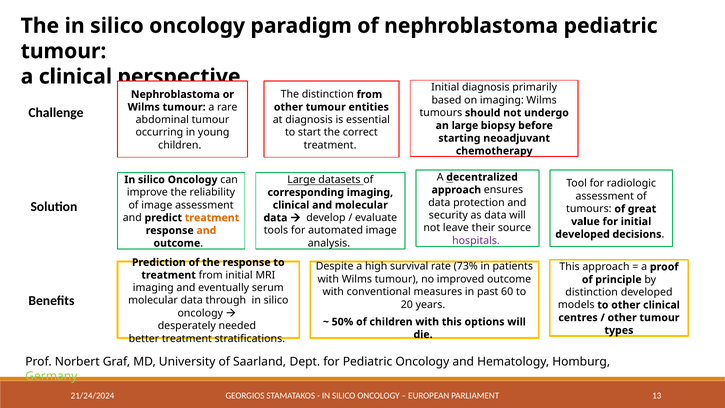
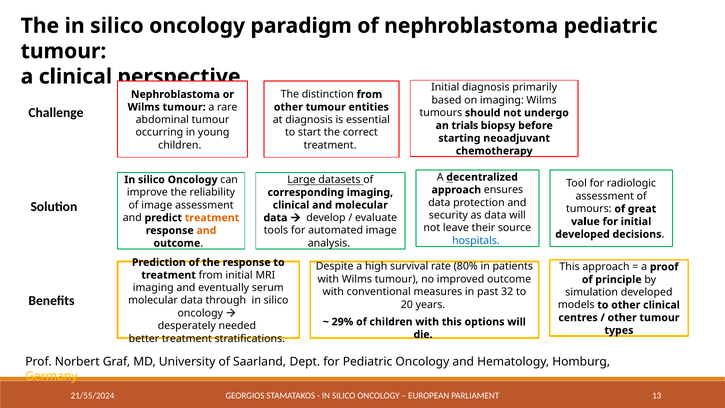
an large: large -> trials
hospitals colour: purple -> blue
73%: 73% -> 80%
60: 60 -> 32
distinction at (592, 292): distinction -> simulation
50%: 50% -> 29%
Germany colour: light green -> yellow
21/24/2024: 21/24/2024 -> 21/55/2024
